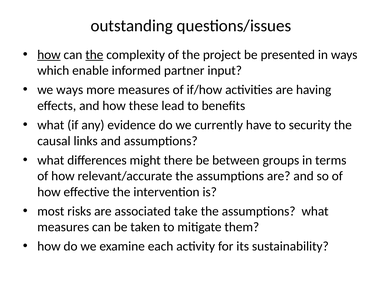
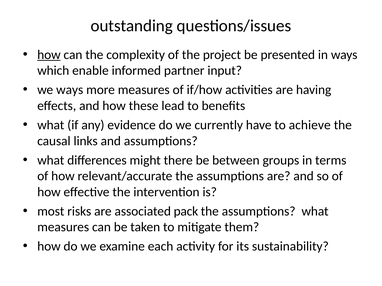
the at (94, 55) underline: present -> none
security: security -> achieve
take: take -> pack
